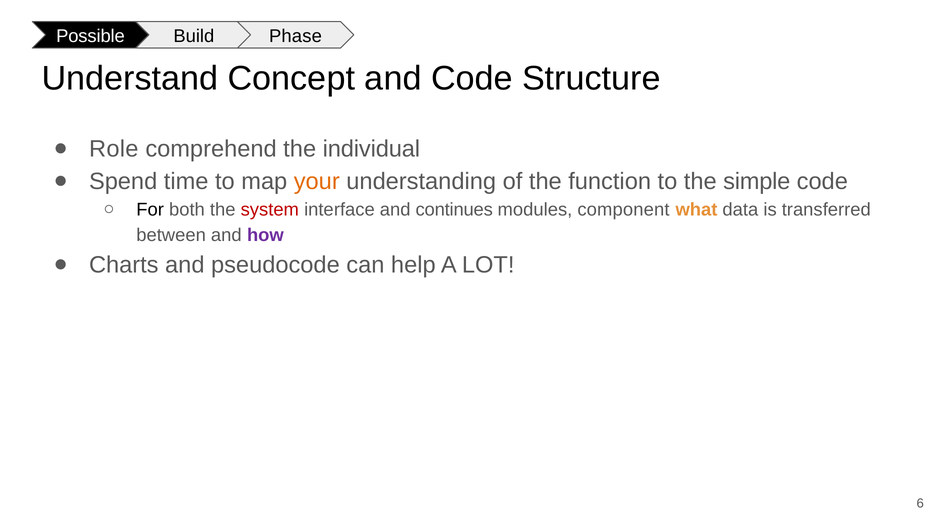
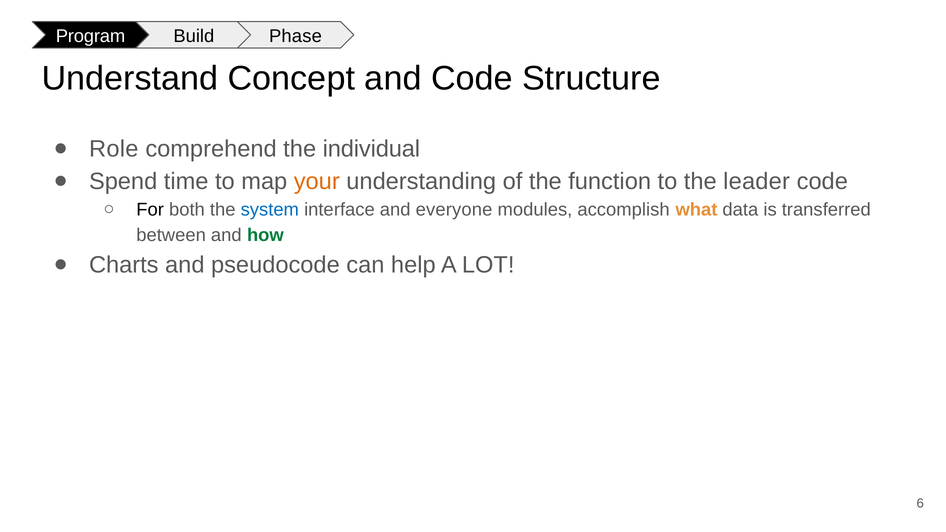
Possible: Possible -> Program
simple: simple -> leader
system colour: red -> blue
continues: continues -> everyone
component: component -> accomplish
how colour: purple -> green
